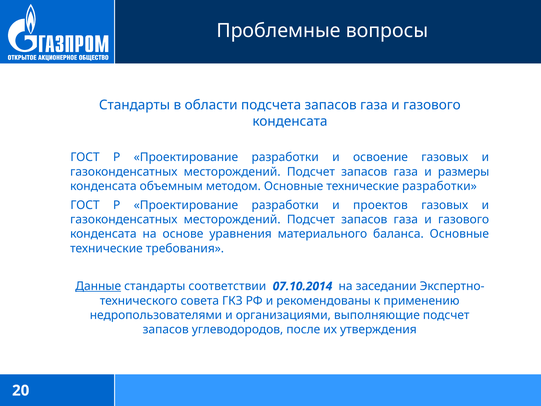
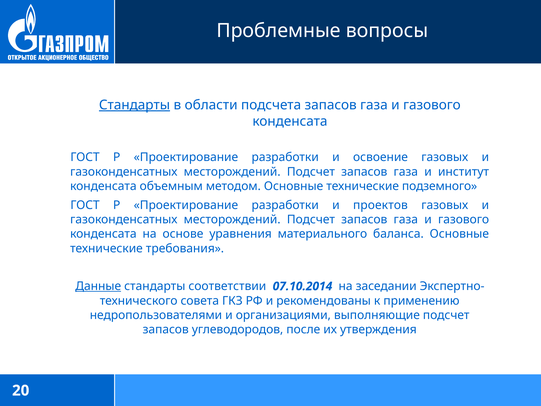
Стандарты at (134, 105) underline: none -> present
размеры: размеры -> институт
технические разработки: разработки -> подземного
